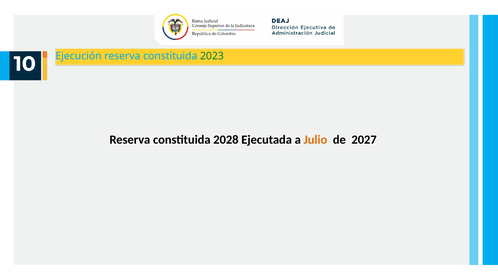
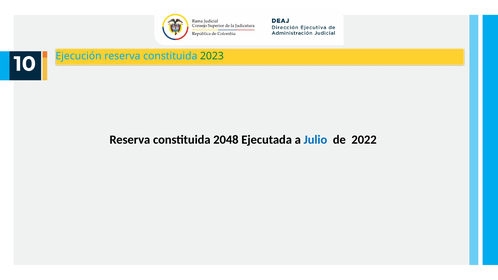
2028: 2028 -> 2048
Julio colour: orange -> blue
2027: 2027 -> 2022
